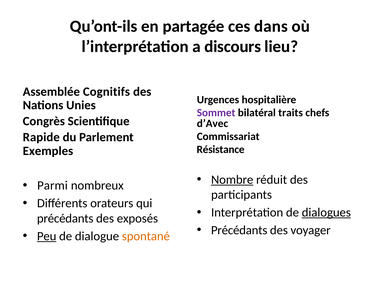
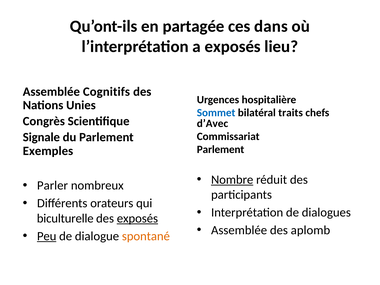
a discours: discours -> exposés
Sommet colour: purple -> blue
Rapide: Rapide -> Signale
Résistance at (221, 149): Résistance -> Parlement
Parmi: Parmi -> Parler
dialogues underline: present -> none
précédants at (65, 218): précédants -> biculturelle
exposés at (137, 218) underline: none -> present
Précédants at (239, 230): Précédants -> Assemblée
voyager: voyager -> aplomb
